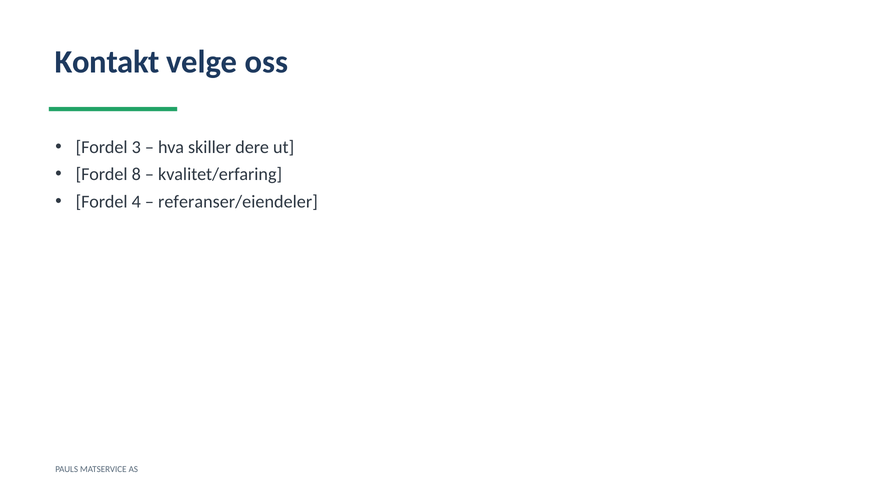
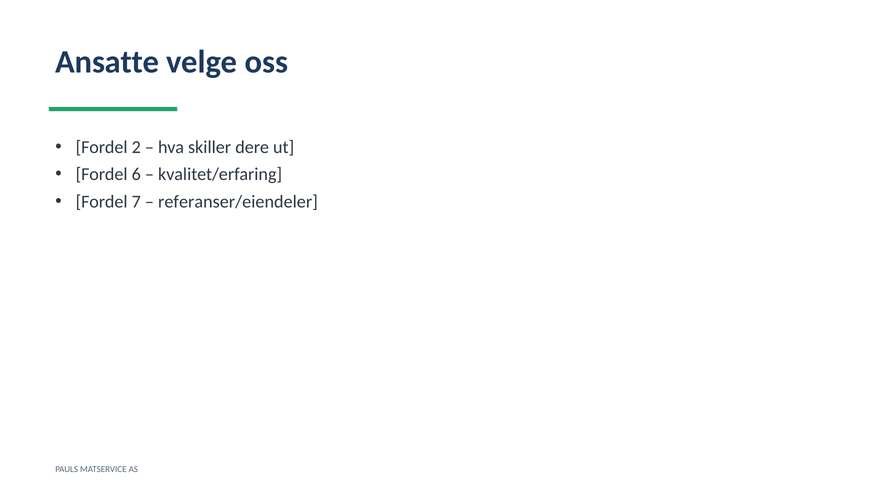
Kontakt: Kontakt -> Ansatte
3: 3 -> 2
8: 8 -> 6
4: 4 -> 7
